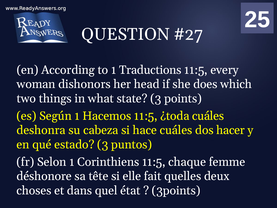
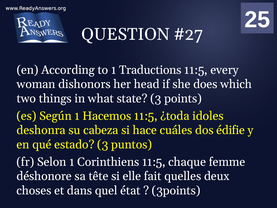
¿toda cuáles: cuáles -> idoles
hacer: hacer -> édifie
